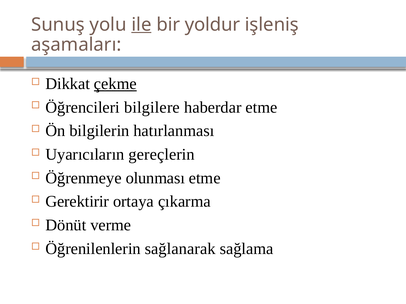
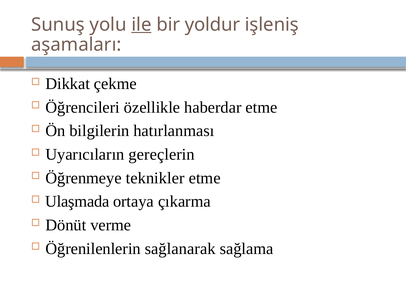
çekme underline: present -> none
bilgilere: bilgilere -> özellikle
olunması: olunması -> teknikler
Gerektirir: Gerektirir -> Ulaşmada
